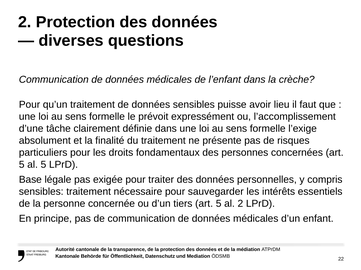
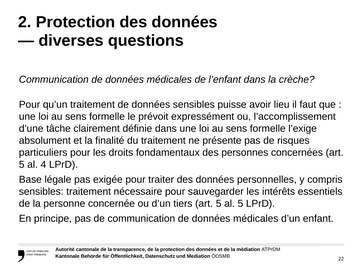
al 5: 5 -> 4
al 2: 2 -> 5
